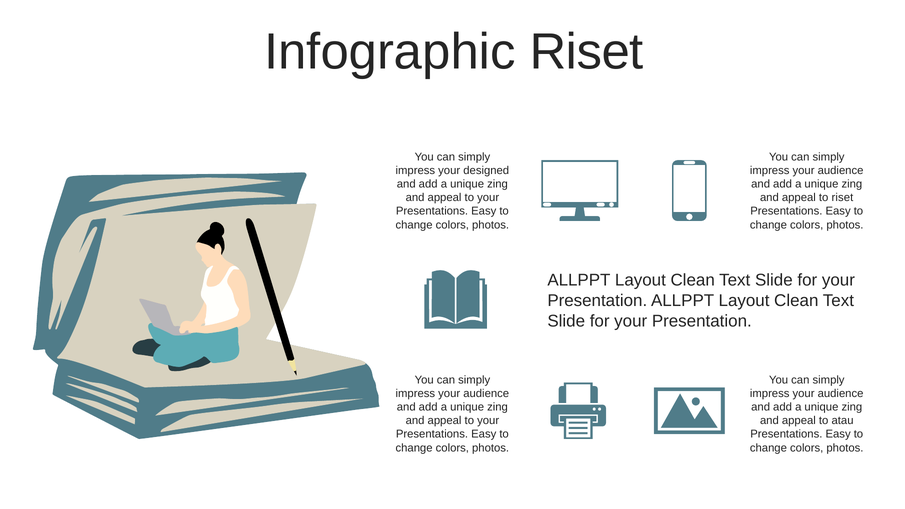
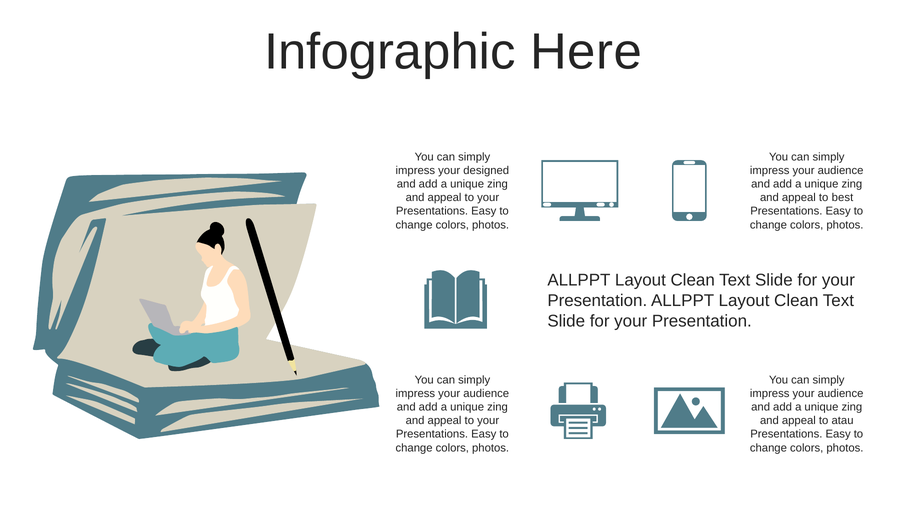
Infographic Riset: Riset -> Here
to riset: riset -> best
